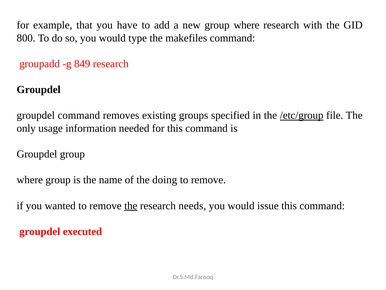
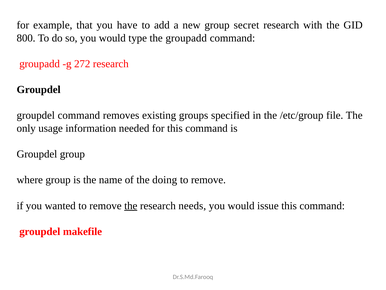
new group where: where -> secret
the makefiles: makefiles -> groupadd
849: 849 -> 272
/etc/group underline: present -> none
executed: executed -> makefile
